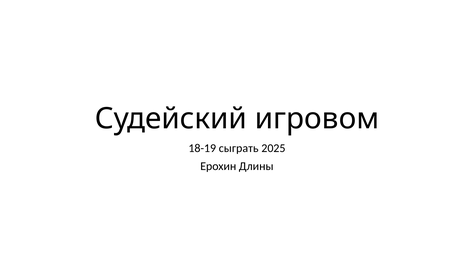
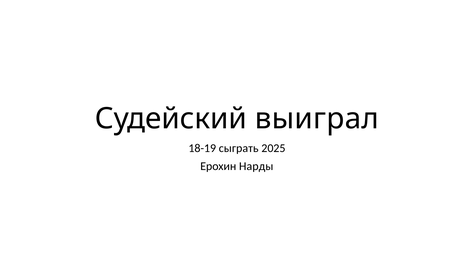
игровом: игровом -> выиграл
Длины: Длины -> Нарды
